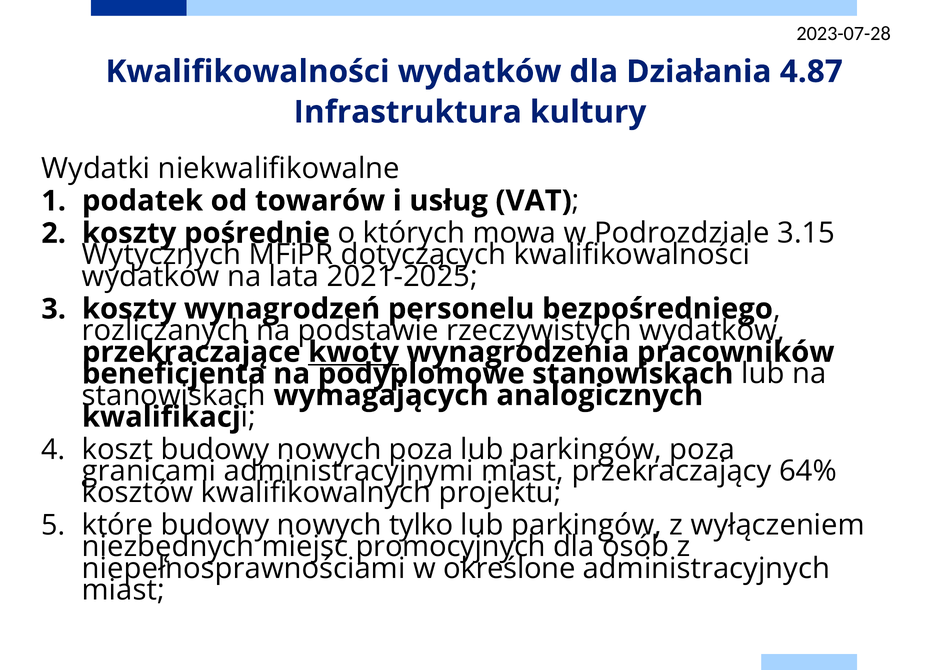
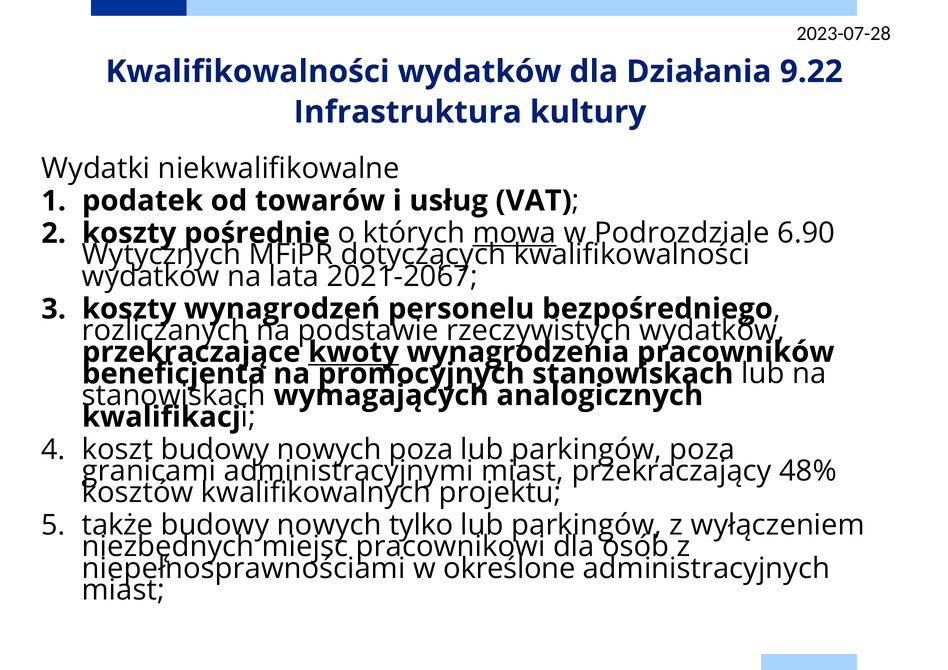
4.87: 4.87 -> 9.22
mowa underline: none -> present
3.15: 3.15 -> 6.90
2021-2025: 2021-2025 -> 2021-2067
podyplomowe: podyplomowe -> promocyjnych
64%: 64% -> 48%
które: które -> także
promocyjnych: promocyjnych -> pracownikowi
